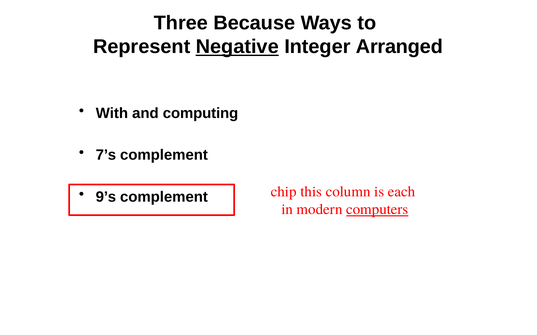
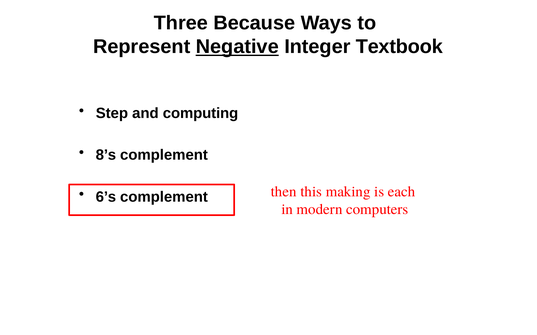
Arranged: Arranged -> Textbook
With: With -> Step
7’s: 7’s -> 8’s
9’s: 9’s -> 6’s
chip: chip -> then
column: column -> making
computers underline: present -> none
